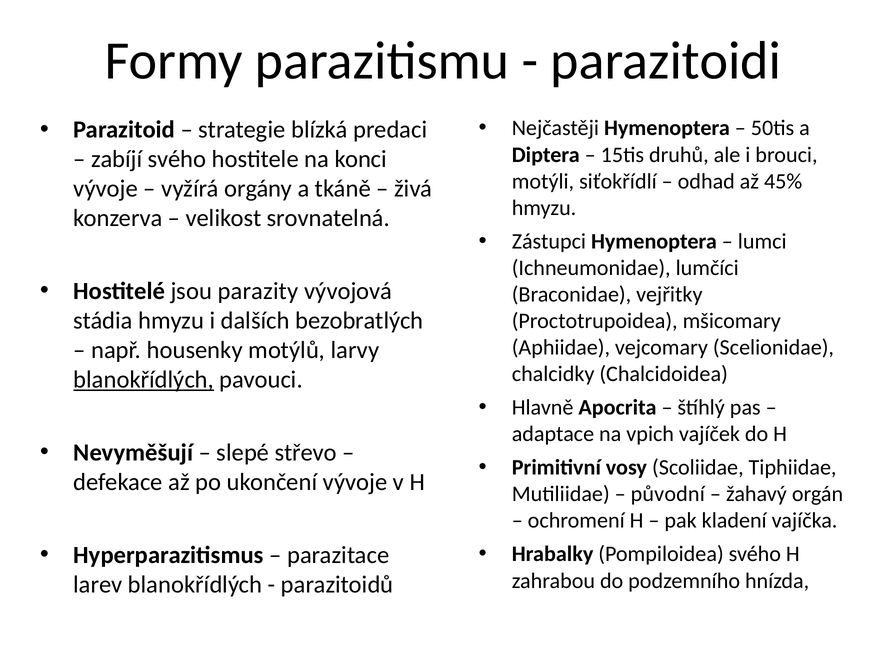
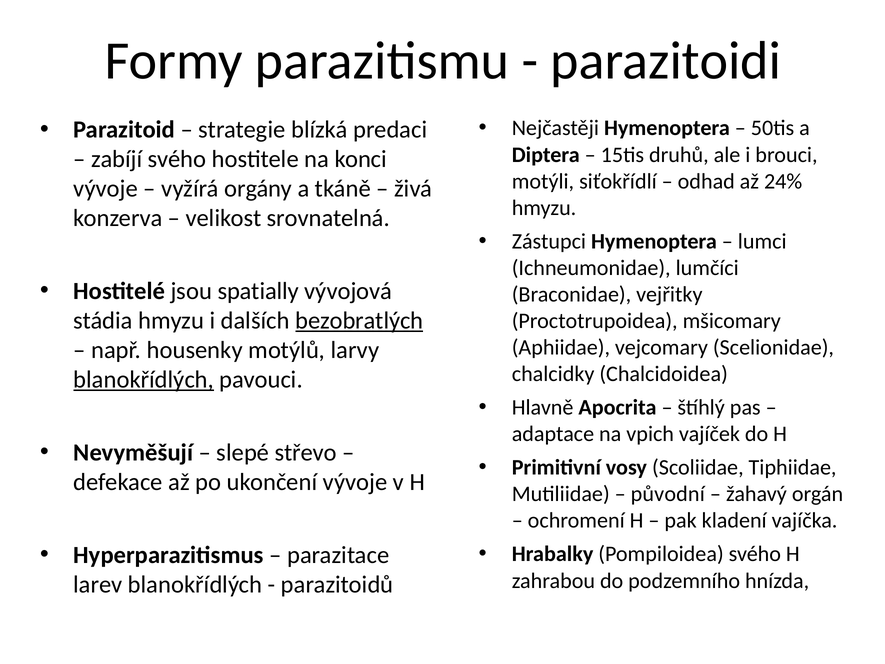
45%: 45% -> 24%
parazity: parazity -> spatially
bezobratlých underline: none -> present
